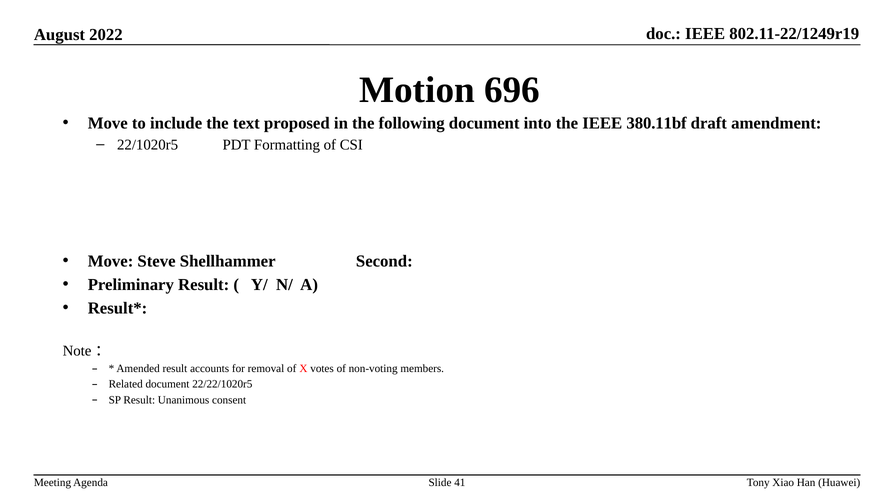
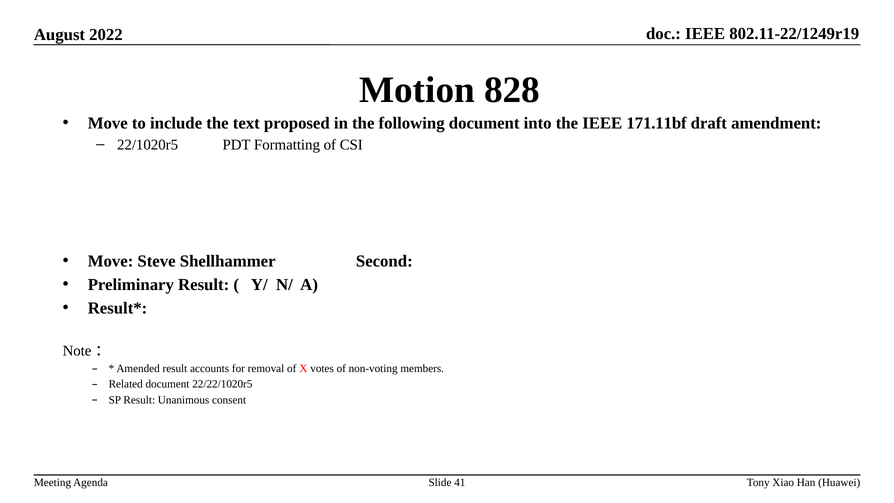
696: 696 -> 828
380.11bf: 380.11bf -> 171.11bf
